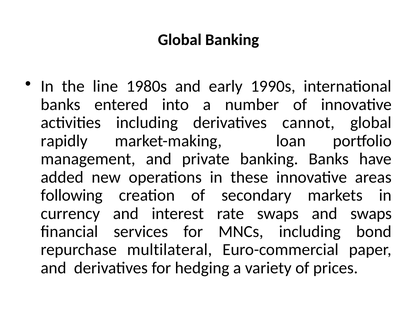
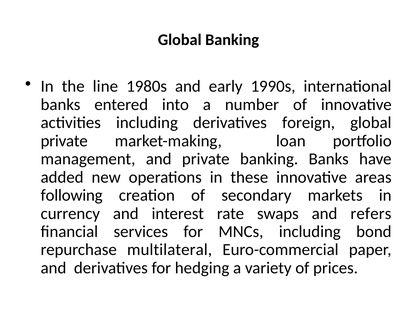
cannot: cannot -> foreign
rapidly at (64, 141): rapidly -> private
and swaps: swaps -> refers
